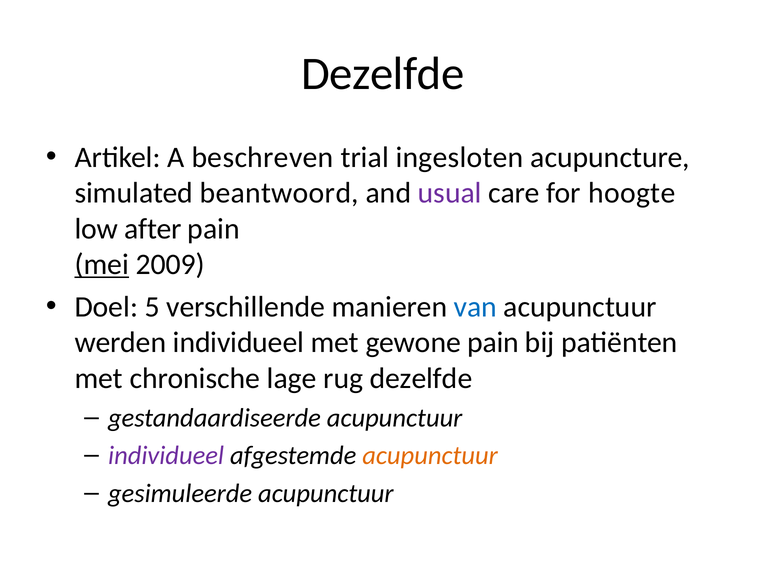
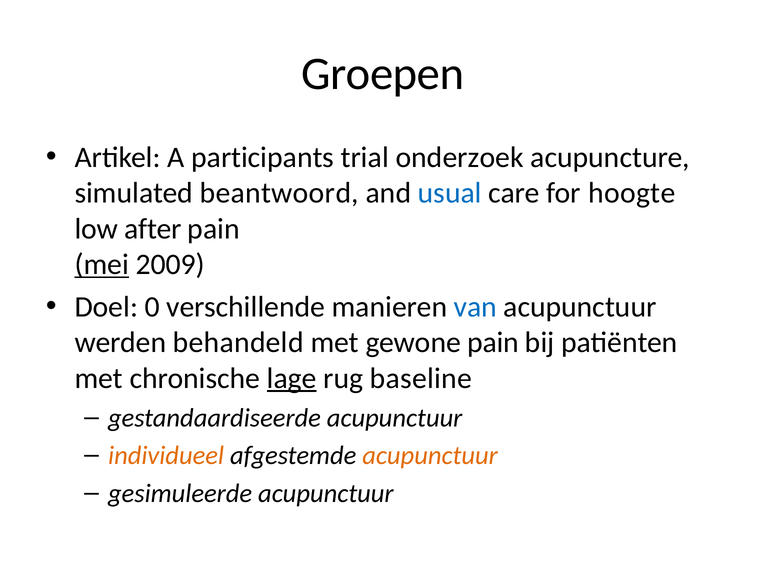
Dezelfde at (383, 74): Dezelfde -> Groepen
beschreven: beschreven -> participants
ingesloten: ingesloten -> onderzoek
usual colour: purple -> blue
5: 5 -> 0
werden individueel: individueel -> behandeld
lage underline: none -> present
rug dezelfde: dezelfde -> baseline
individueel at (166, 456) colour: purple -> orange
